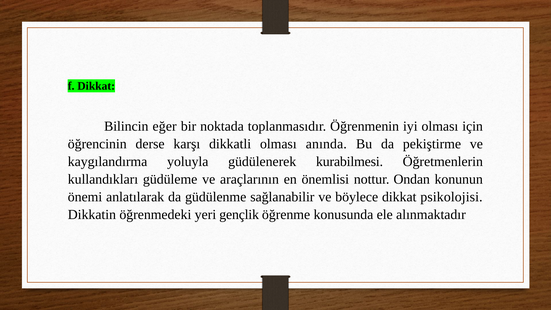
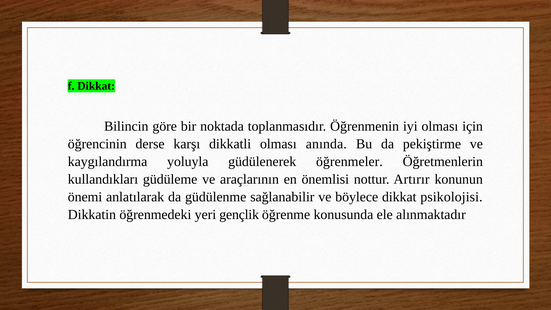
eğer: eğer -> göre
kurabilmesi: kurabilmesi -> öğrenmeler
Ondan: Ondan -> Artırır
